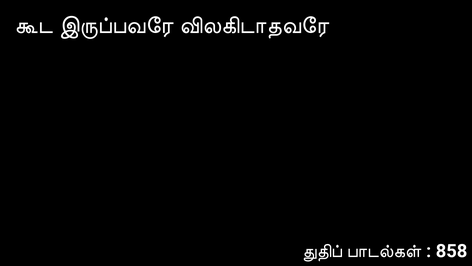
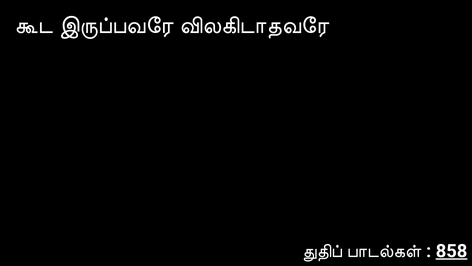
858 underline: none -> present
